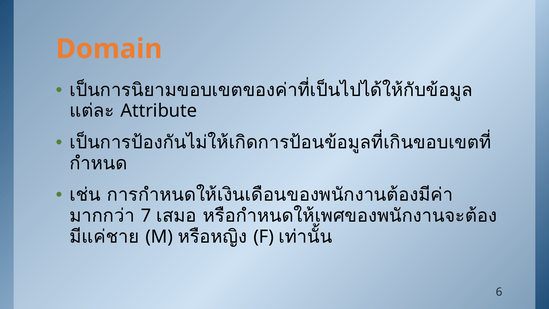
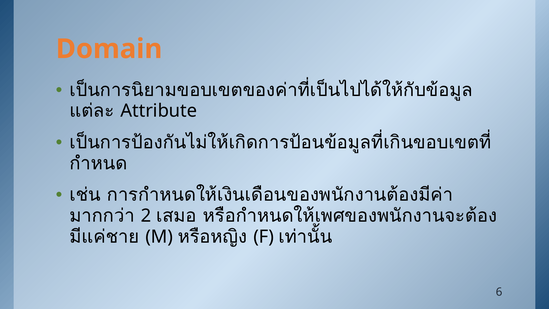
7: 7 -> 2
